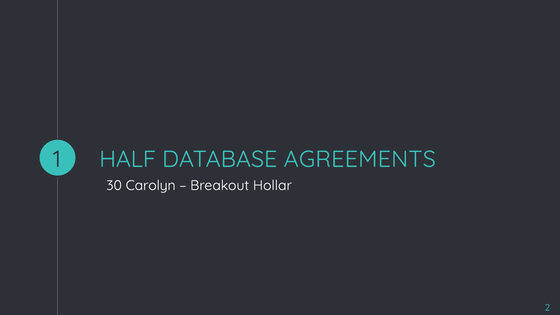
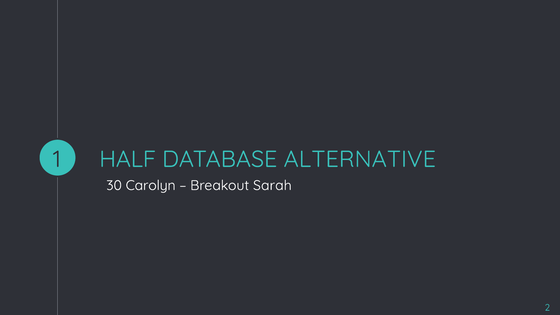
AGREEMENTS: AGREEMENTS -> ALTERNATIVE
Hollar: Hollar -> Sarah
